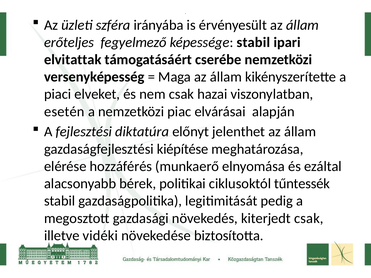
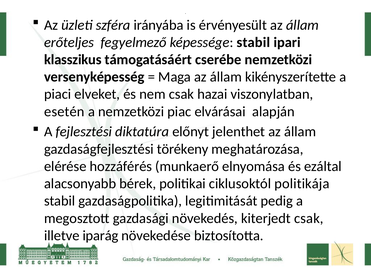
elvitattak: elvitattak -> klasszikus
kiépítése: kiépítése -> törékeny
tűntessék: tűntessék -> politikája
vidéki: vidéki -> iparág
